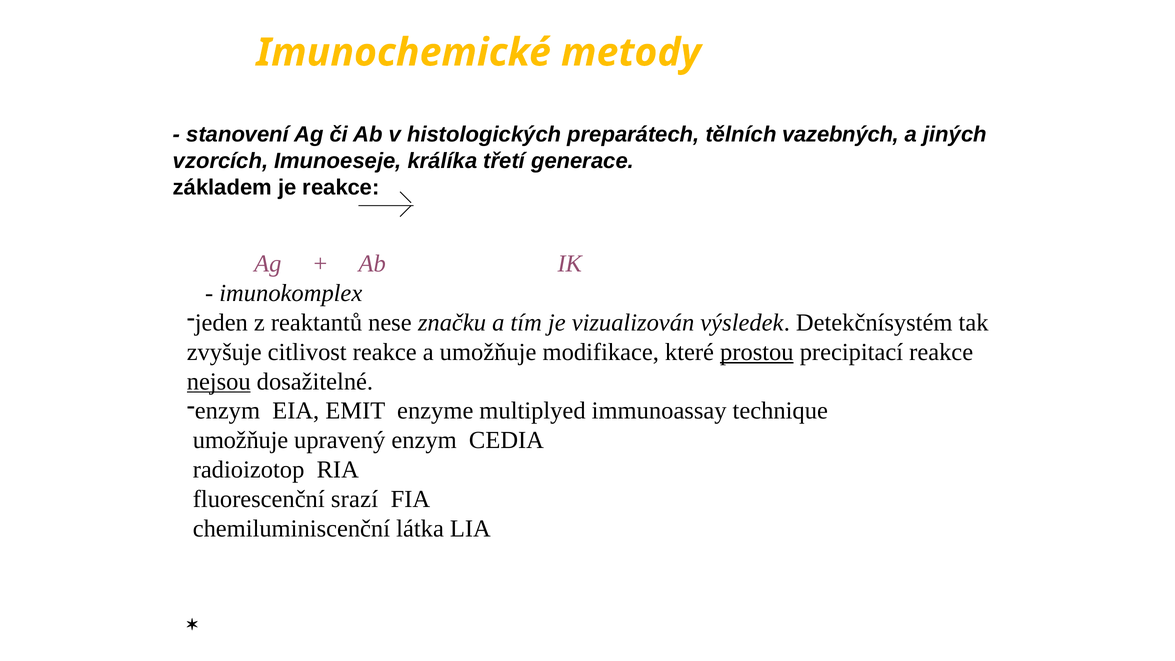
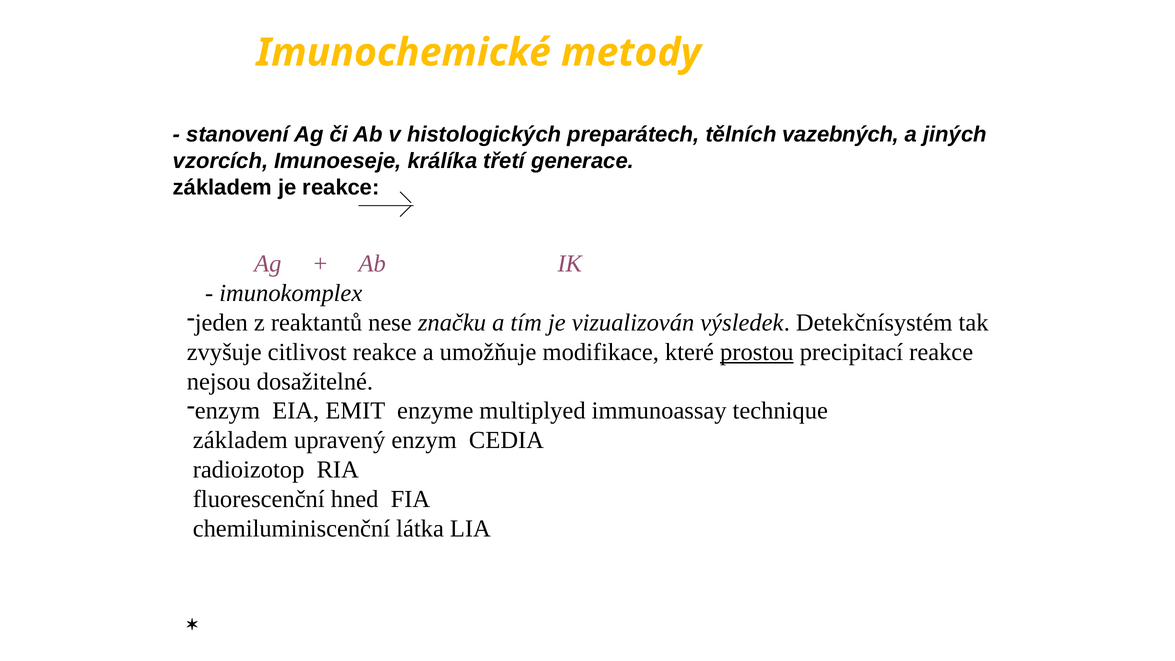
nejsou underline: present -> none
umožňuje at (240, 440): umožňuje -> základem
srazí: srazí -> hned
